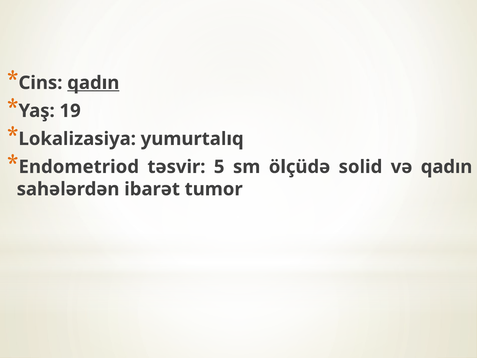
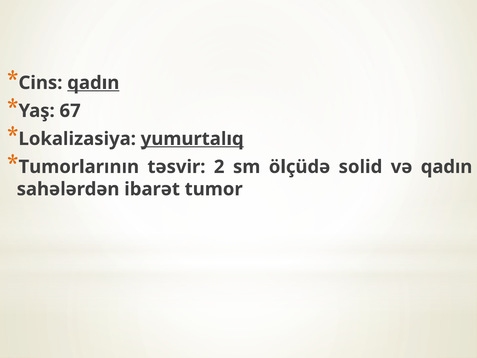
19: 19 -> 67
yumurtalıq underline: none -> present
Endometriod: Endometriod -> Tumorlarının
5: 5 -> 2
